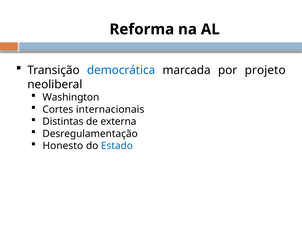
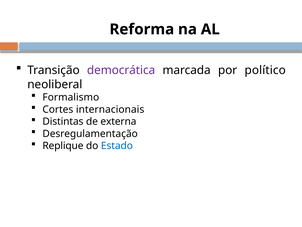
democrática colour: blue -> purple
projeto: projeto -> político
Washington: Washington -> Formalismo
Honesto: Honesto -> Replique
